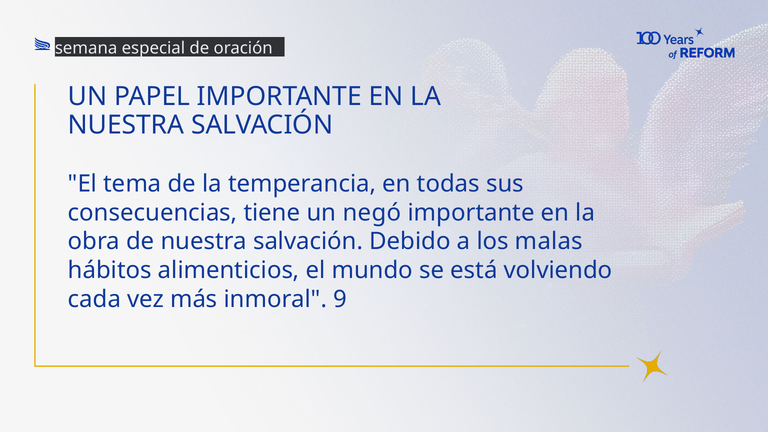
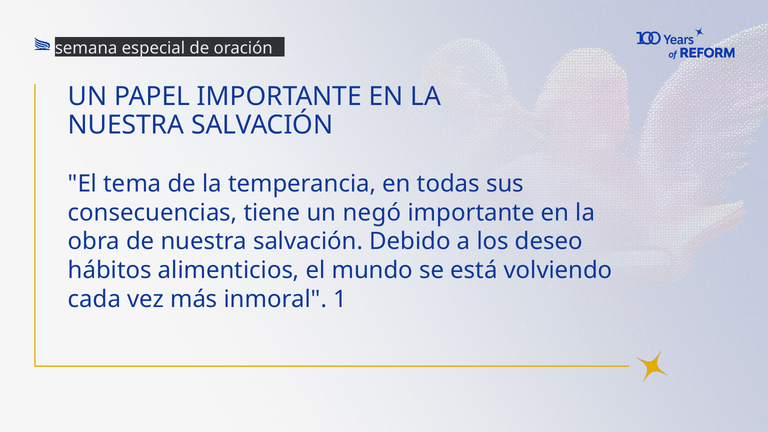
malas: malas -> deseo
9: 9 -> 1
